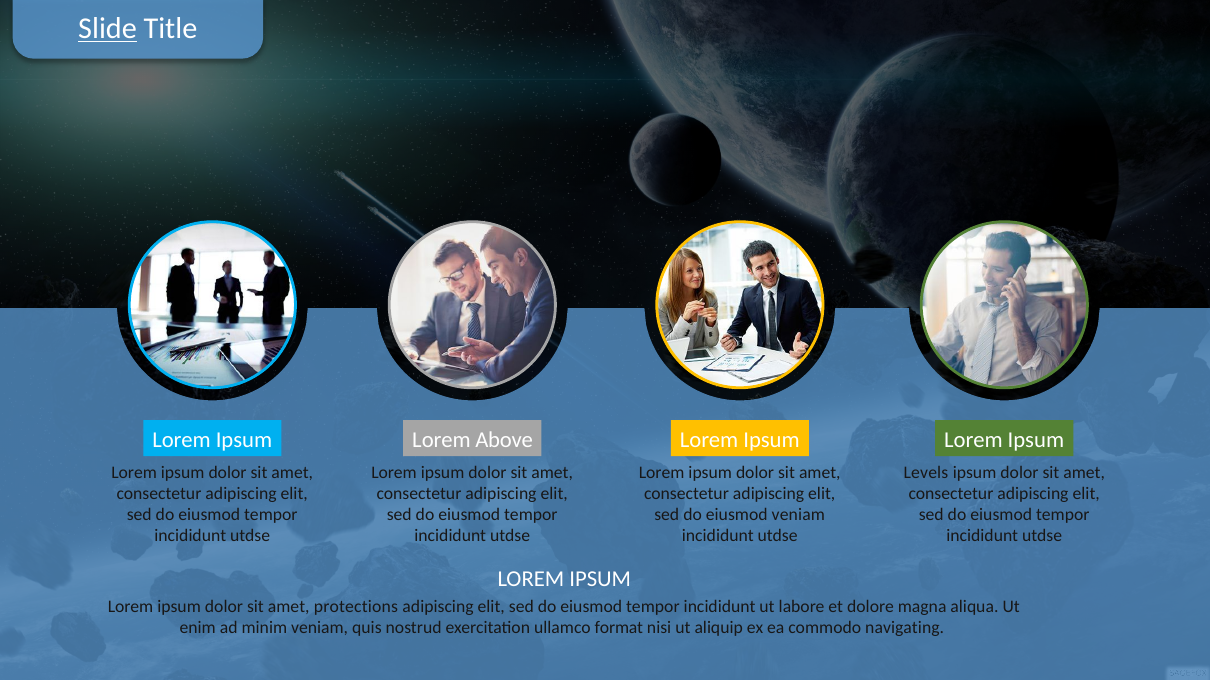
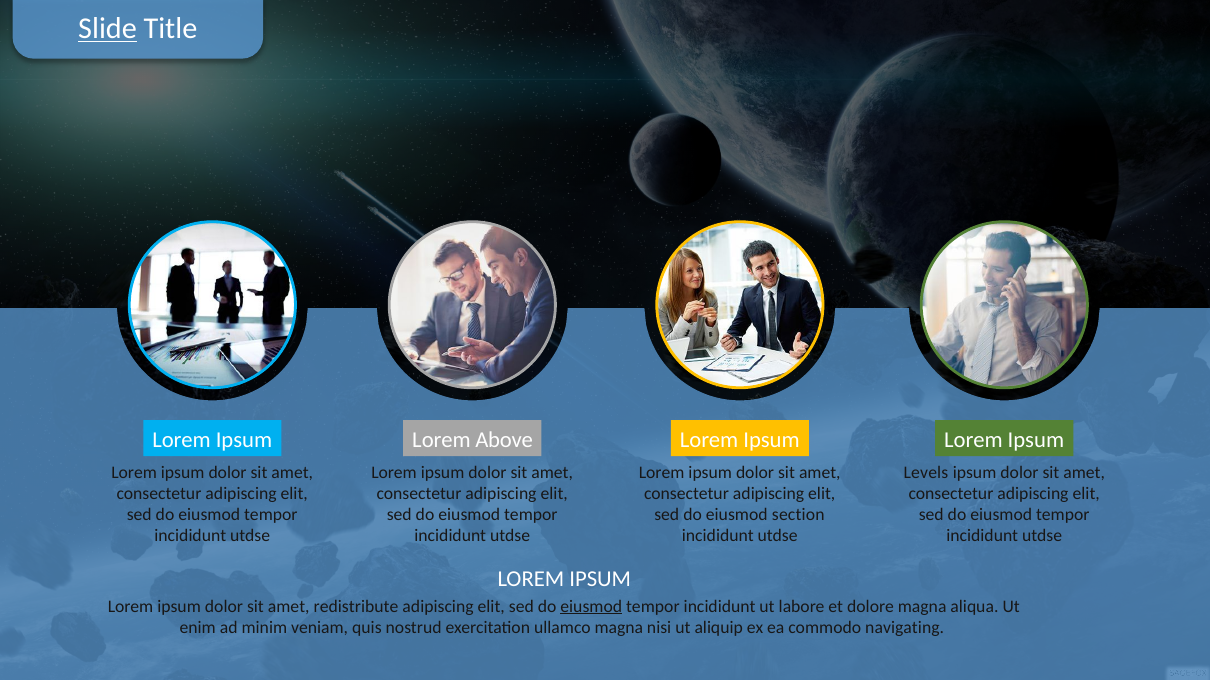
eiusmod veniam: veniam -> section
protections: protections -> redistribute
eiusmod at (591, 607) underline: none -> present
ullamco format: format -> magna
